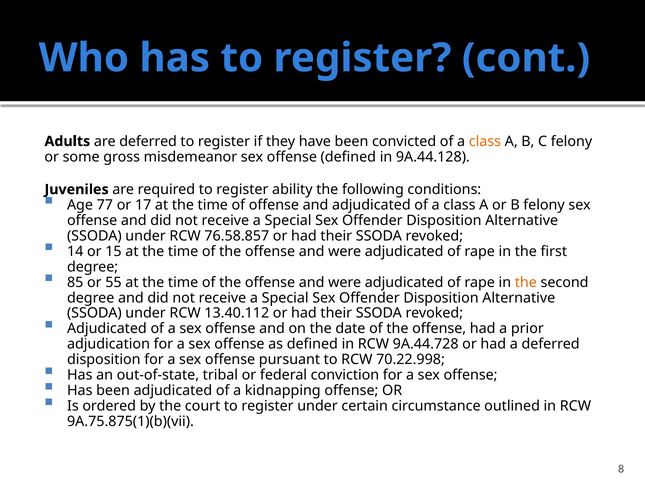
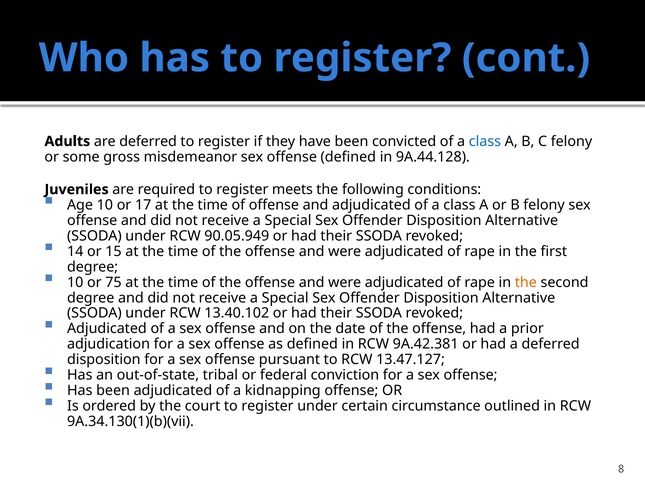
class at (485, 141) colour: orange -> blue
ability: ability -> meets
Age 77: 77 -> 10
76.58.857: 76.58.857 -> 90.05.949
85 at (75, 282): 85 -> 10
55: 55 -> 75
13.40.112: 13.40.112 -> 13.40.102
9A.44.728: 9A.44.728 -> 9A.42.381
70.22.998: 70.22.998 -> 13.47.127
9A.75.875(1)(b)(vii: 9A.75.875(1)(b)(vii -> 9A.34.130(1)(b)(vii
